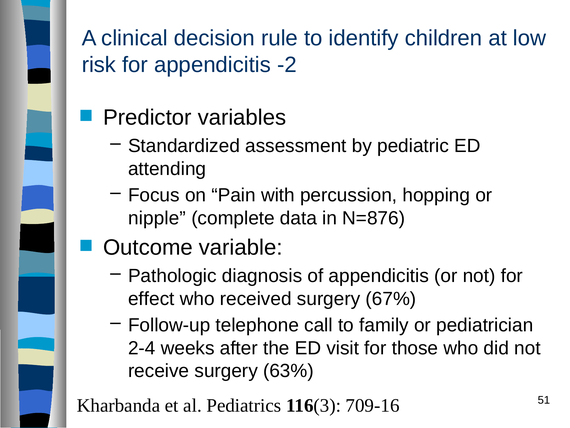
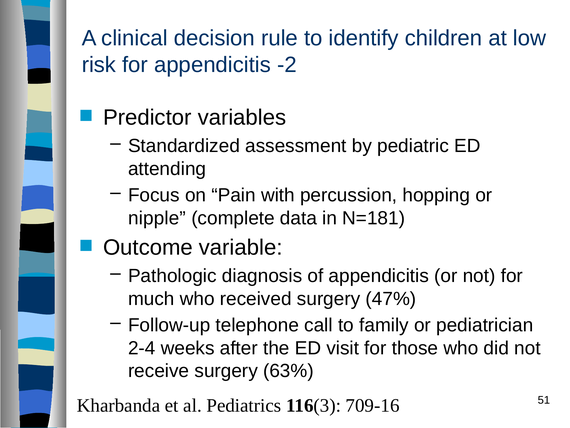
N=876: N=876 -> N=181
effect: effect -> much
67%: 67% -> 47%
